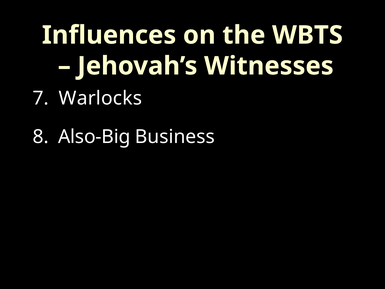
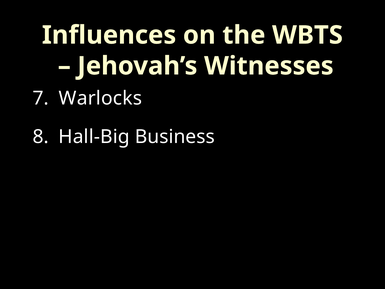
Also-Big: Also-Big -> Hall-Big
